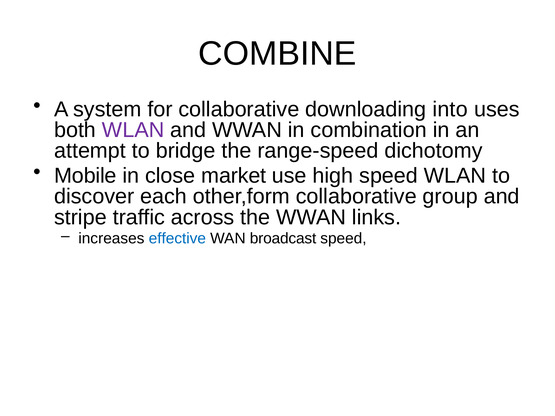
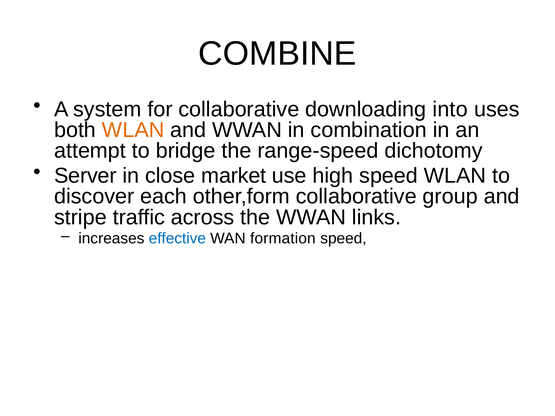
WLAN at (133, 130) colour: purple -> orange
Mobile: Mobile -> Server
broadcast: broadcast -> formation
